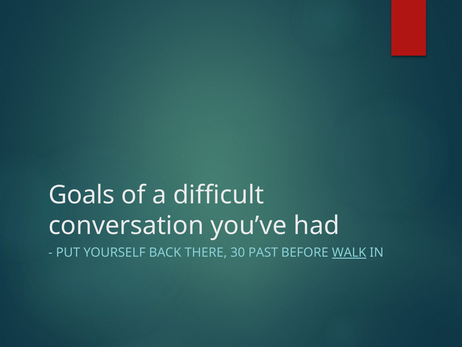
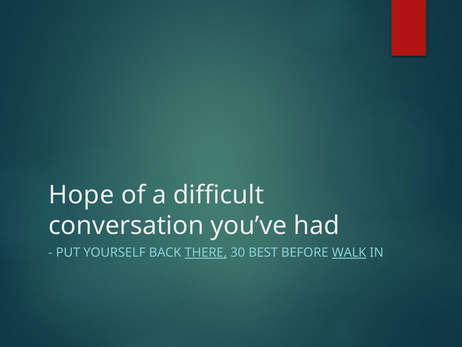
Goals: Goals -> Hope
THERE underline: none -> present
PAST: PAST -> BEST
